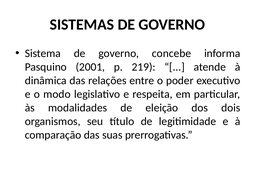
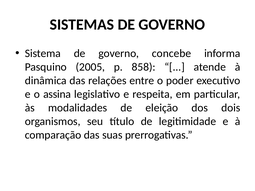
2001: 2001 -> 2005
219: 219 -> 858
modo: modo -> assina
